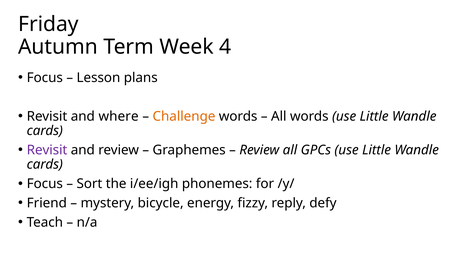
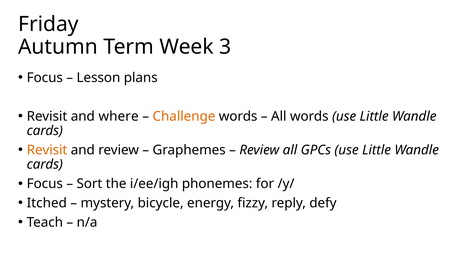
4: 4 -> 3
Revisit at (47, 150) colour: purple -> orange
Friend: Friend -> Itched
